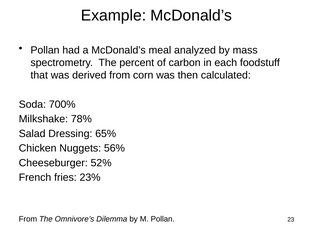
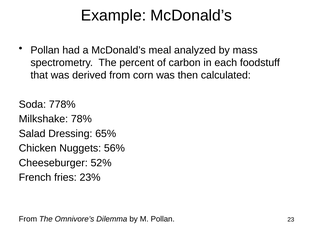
700%: 700% -> 778%
